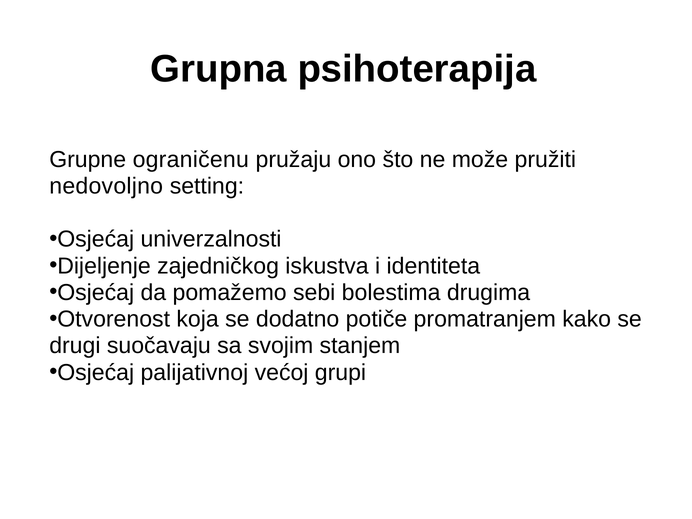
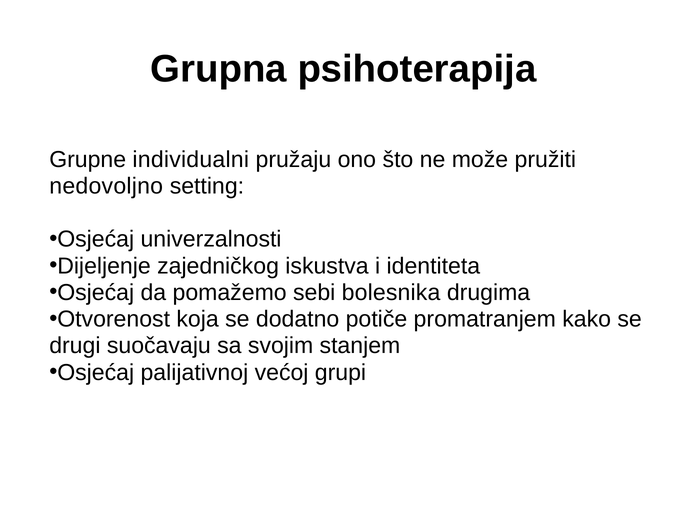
ograničenu: ograničenu -> individualni
bolestima: bolestima -> bolesnika
